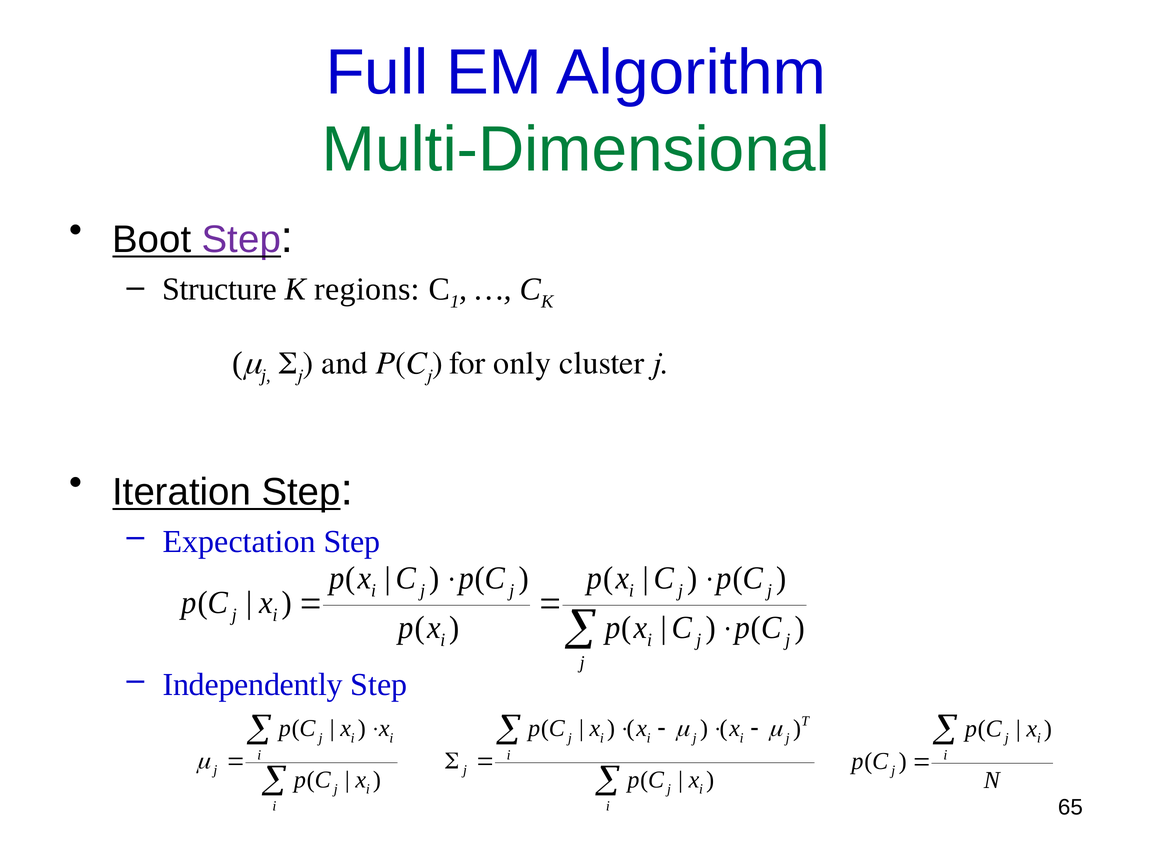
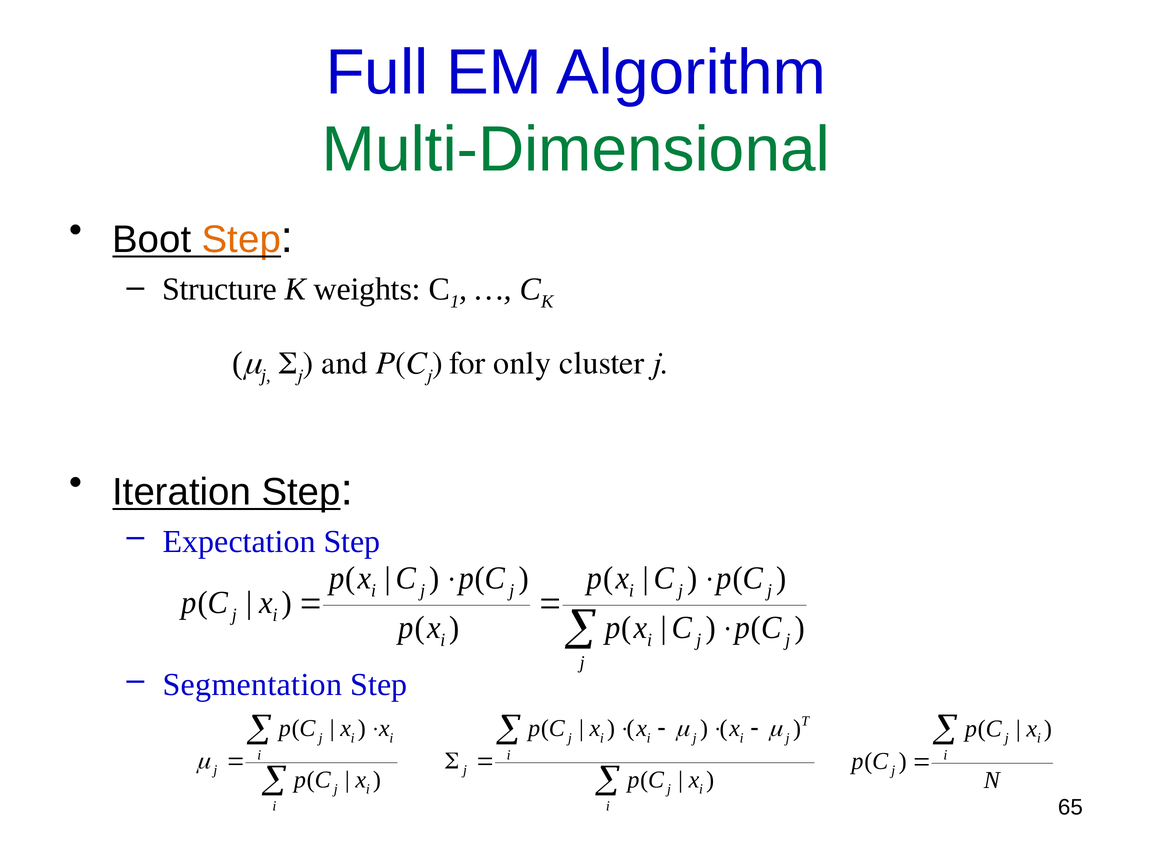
Step at (241, 239) colour: purple -> orange
regions: regions -> weights
Independently: Independently -> Segmentation
